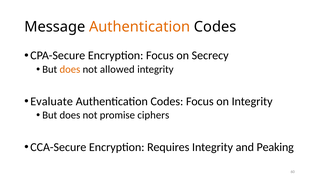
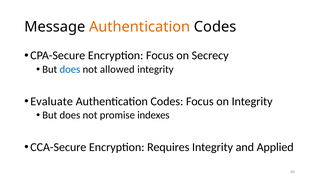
does at (70, 69) colour: orange -> blue
ciphers: ciphers -> indexes
Peaking: Peaking -> Applied
